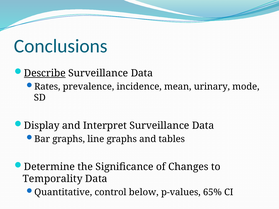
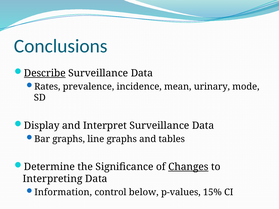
Changes underline: none -> present
Temporality: Temporality -> Interpreting
Quantitative: Quantitative -> Information
65%: 65% -> 15%
